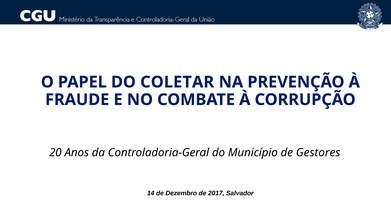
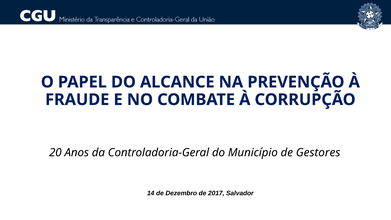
COLETAR: COLETAR -> ALCANCE
